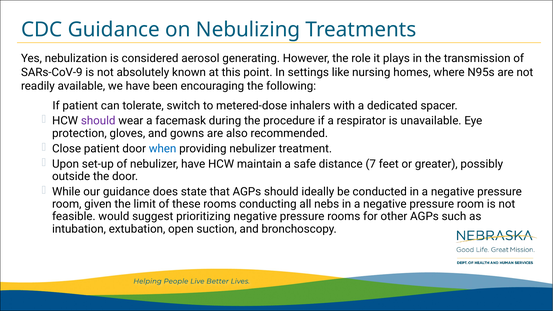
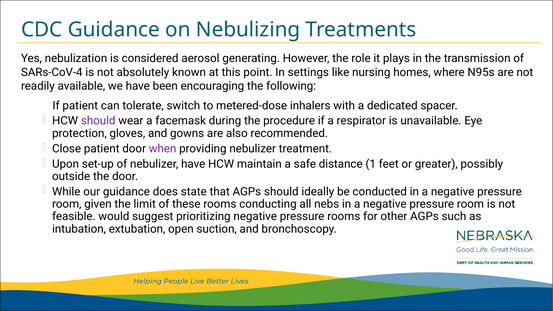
SARs-CoV-9: SARs-CoV-9 -> SARs-CoV-4
when colour: blue -> purple
7: 7 -> 1
